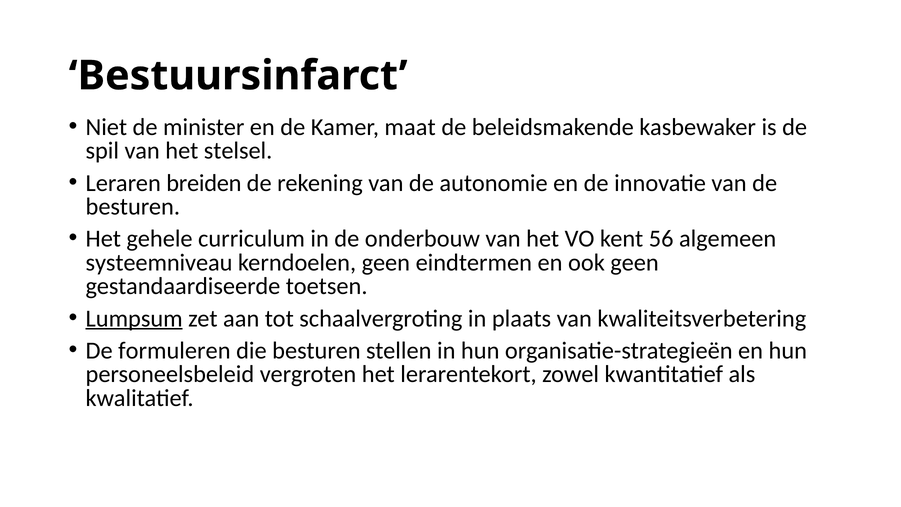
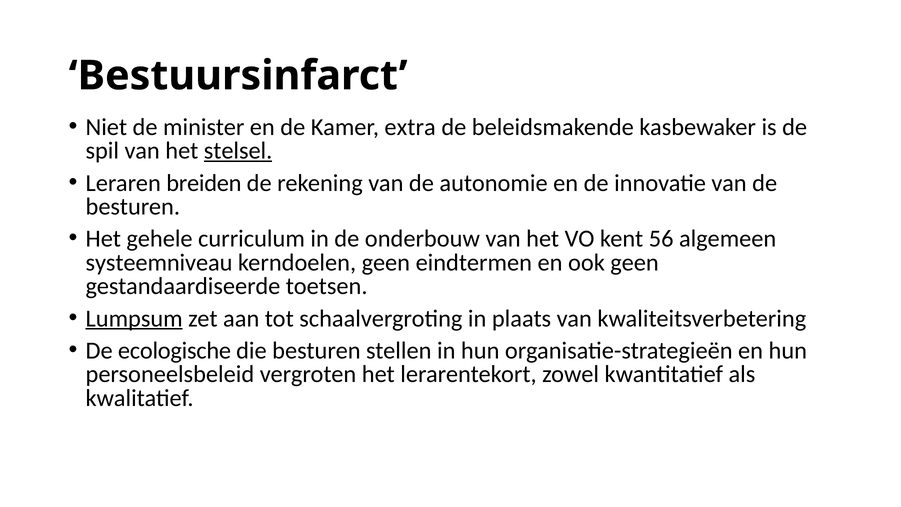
maat: maat -> extra
stelsel underline: none -> present
formuleren: formuleren -> ecologische
